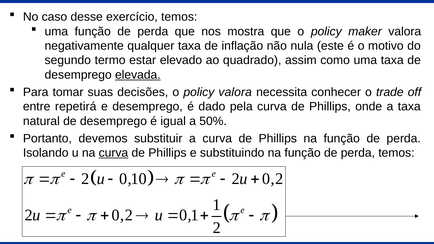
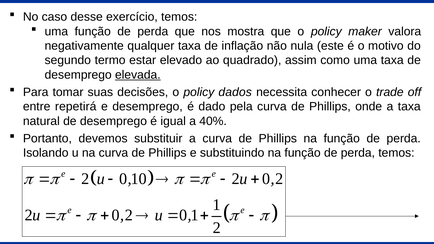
policy valora: valora -> dados
50%: 50% -> 40%
curva at (113, 153) underline: present -> none
